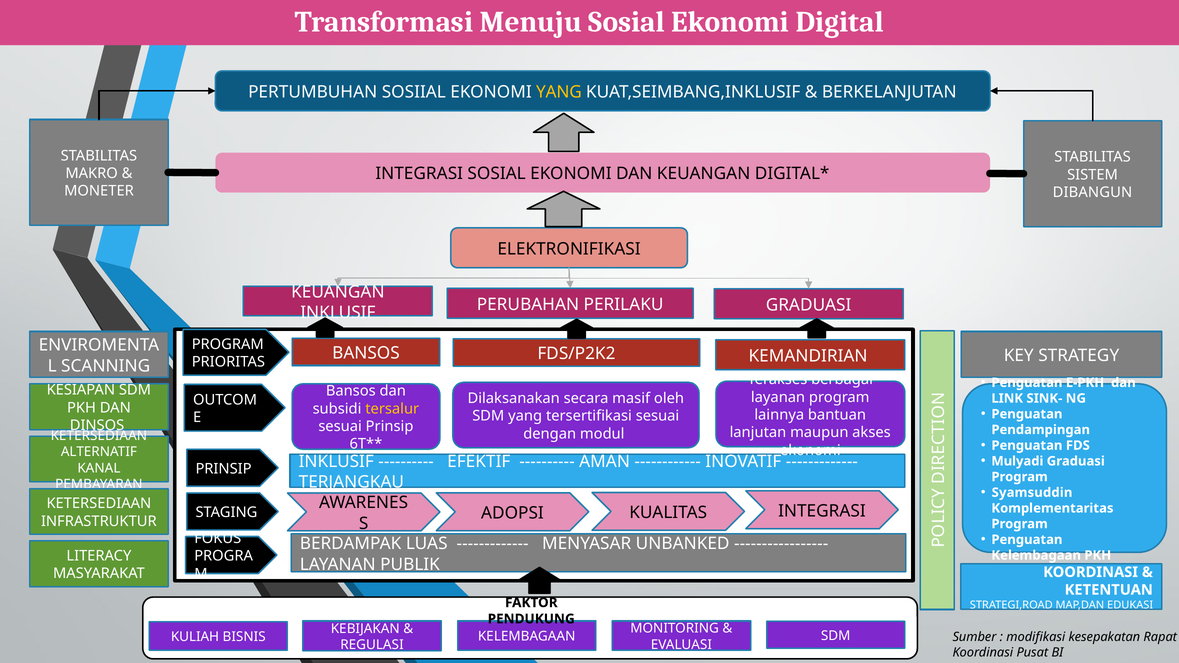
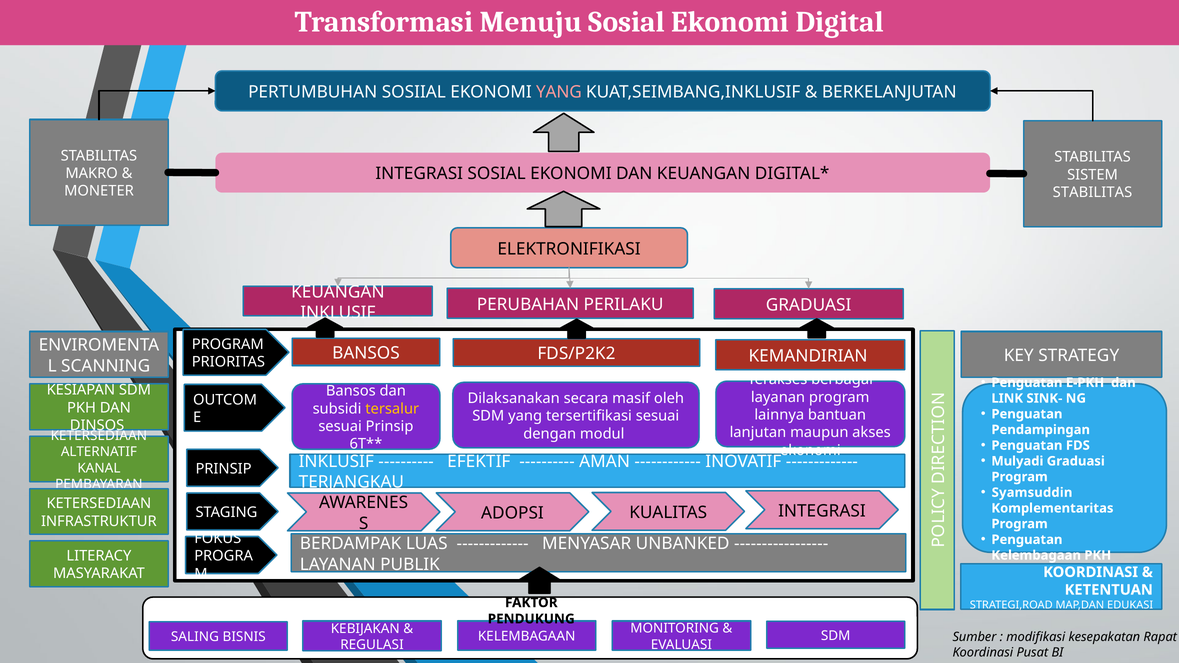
YANG at (559, 92) colour: yellow -> pink
DIBANGUN at (1092, 192): DIBANGUN -> STABILITAS
KULIAH: KULIAH -> SALING
